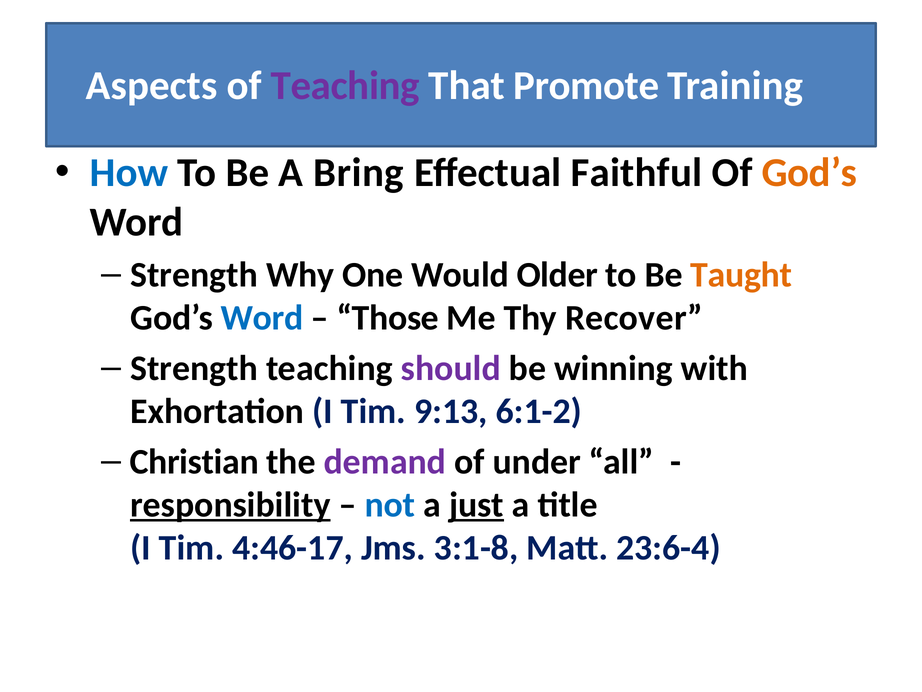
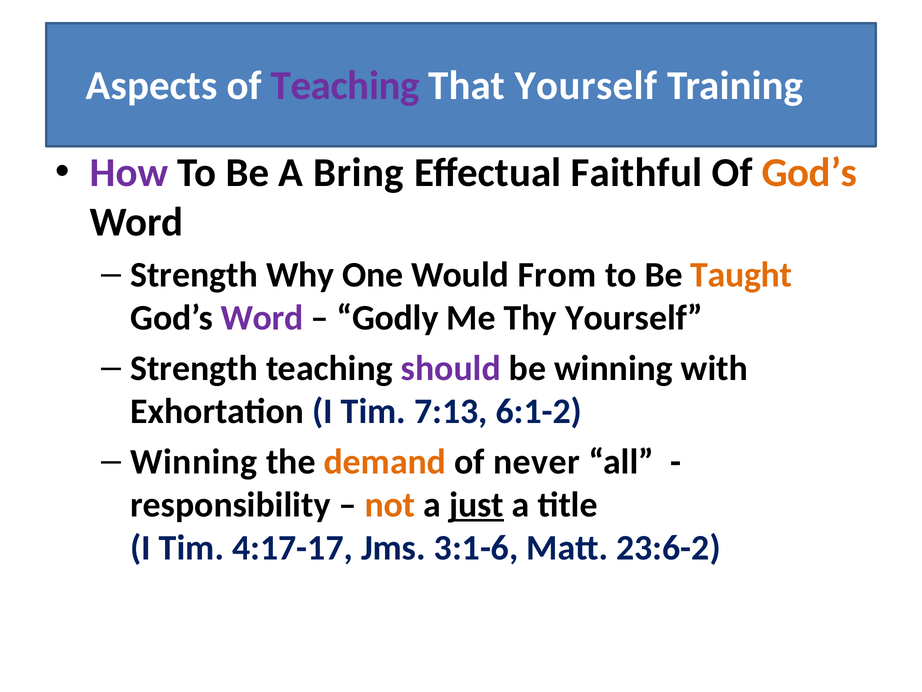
That Promote: Promote -> Yourself
How colour: blue -> purple
Older: Older -> From
Word at (262, 318) colour: blue -> purple
Those: Those -> Godly
Thy Recover: Recover -> Yourself
9:13: 9:13 -> 7:13
Christian at (194, 461): Christian -> Winning
demand colour: purple -> orange
under: under -> never
responsibility underline: present -> none
not colour: blue -> orange
4:46-17: 4:46-17 -> 4:17-17
3:1-8: 3:1-8 -> 3:1-6
23:6-4: 23:6-4 -> 23:6-2
